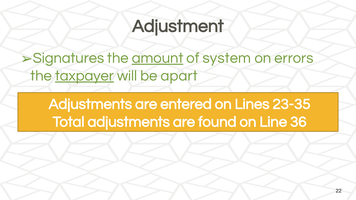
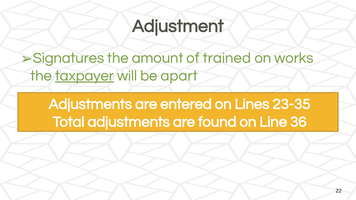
amount underline: present -> none
system: system -> trained
errors: errors -> works
